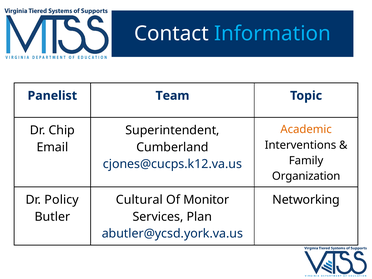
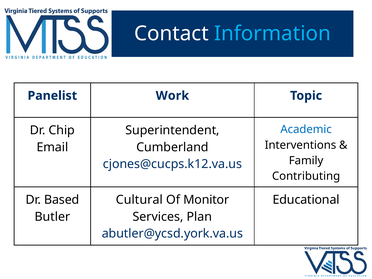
Team: Team -> Work
Academic colour: orange -> blue
Organization: Organization -> Contributing
Policy: Policy -> Based
Networking: Networking -> Educational
